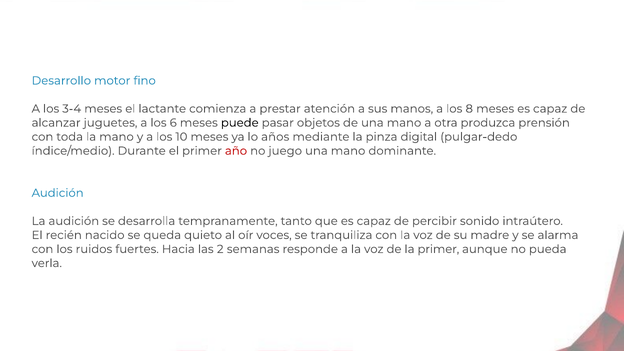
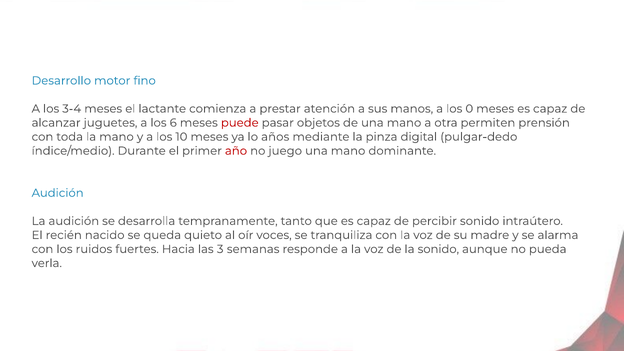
8: 8 -> 0
puede colour: black -> red
produzca: produzca -> permiten
2: 2 -> 3
la primer: primer -> sonido
